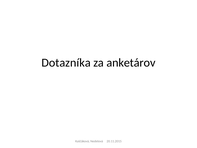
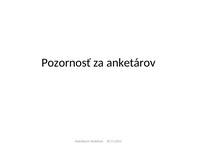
Dotazníka: Dotazníka -> Pozornosť
